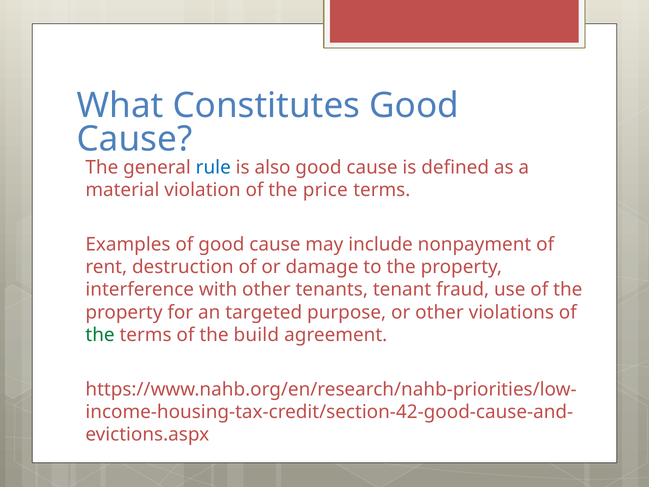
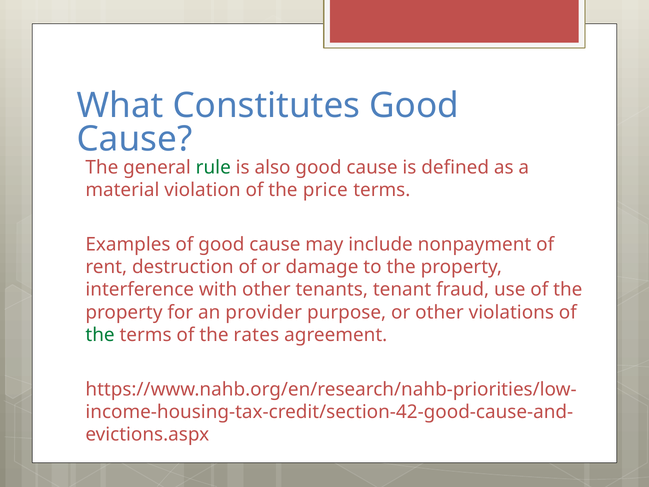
rule colour: blue -> green
targeted: targeted -> provider
build: build -> rates
